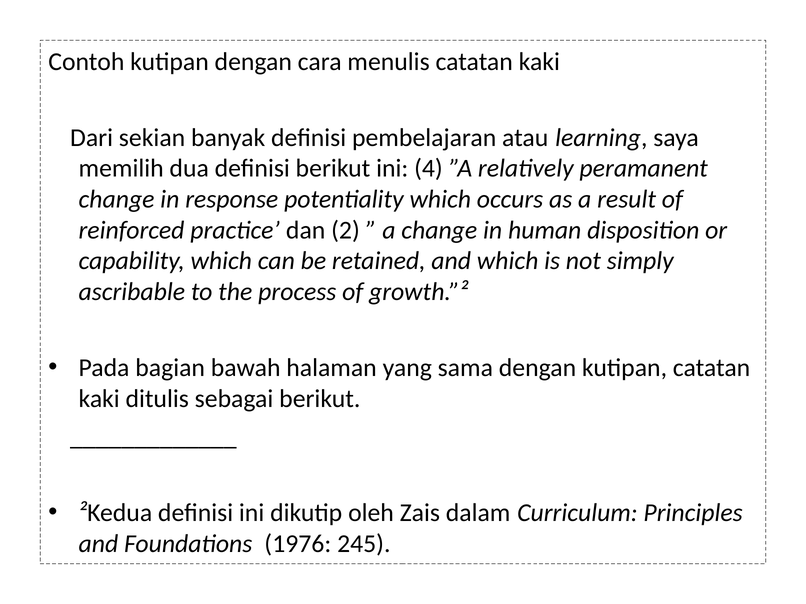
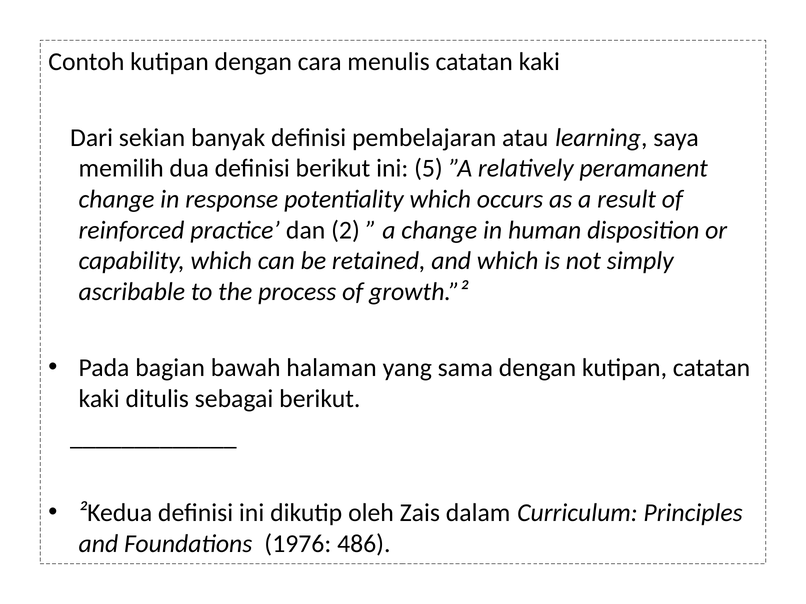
4: 4 -> 5
245: 245 -> 486
